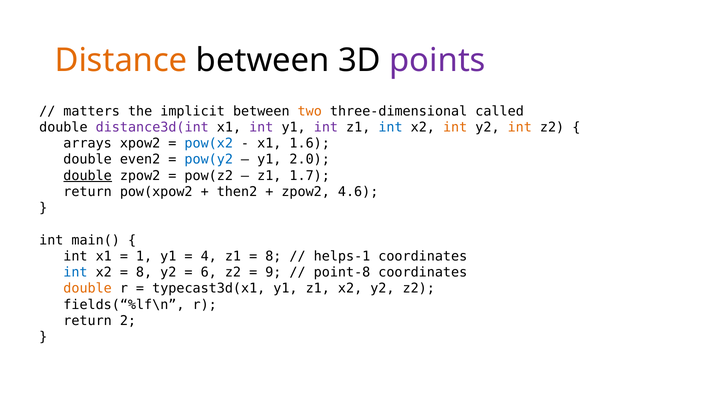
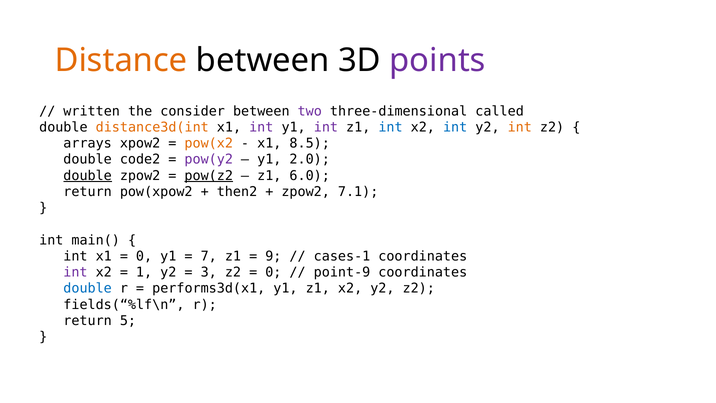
matters: matters -> written
implicit: implicit -> consider
two colour: orange -> purple
distance3d(int colour: purple -> orange
int at (455, 127) colour: orange -> blue
pow(x2 colour: blue -> orange
1.6: 1.6 -> 8.5
even2: even2 -> code2
pow(y2 colour: blue -> purple
pow(z2 underline: none -> present
1.7: 1.7 -> 6.0
4.6: 4.6 -> 7.1
1 at (144, 256): 1 -> 0
4: 4 -> 7
8 at (273, 256): 8 -> 9
helps-1: helps-1 -> cases-1
int at (75, 272) colour: blue -> purple
8 at (144, 272): 8 -> 1
6: 6 -> 3
9 at (273, 272): 9 -> 0
point-8: point-8 -> point-9
double at (88, 288) colour: orange -> blue
typecast3d(x1: typecast3d(x1 -> performs3d(x1
2: 2 -> 5
